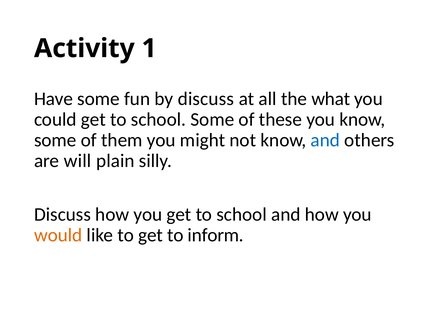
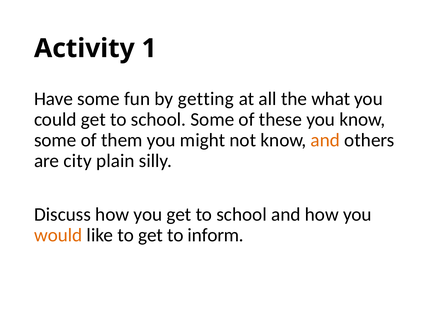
by discuss: discuss -> getting
and at (325, 140) colour: blue -> orange
will: will -> city
